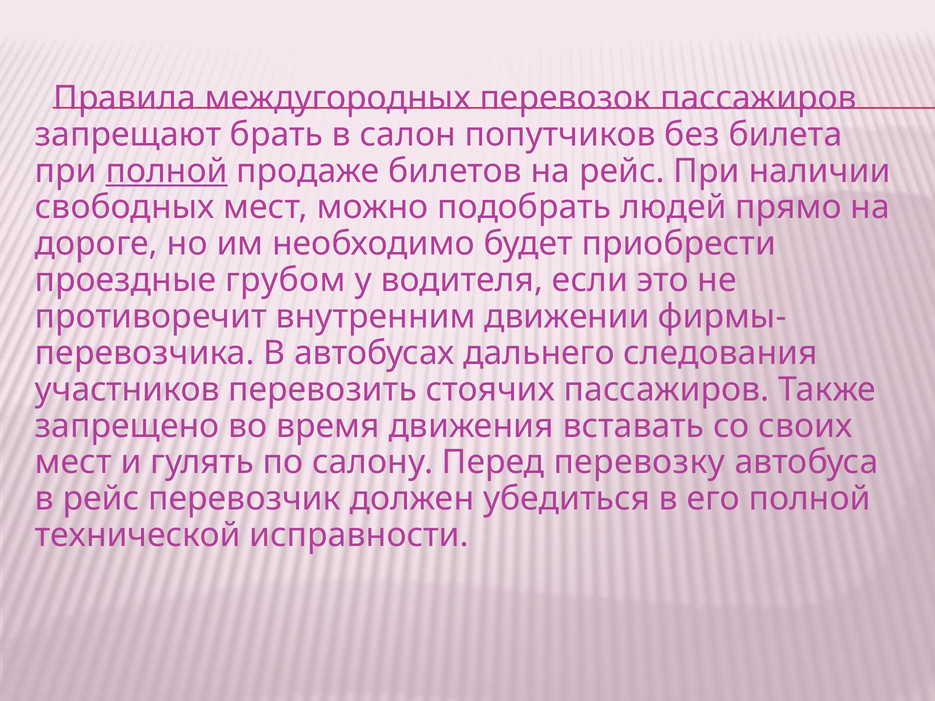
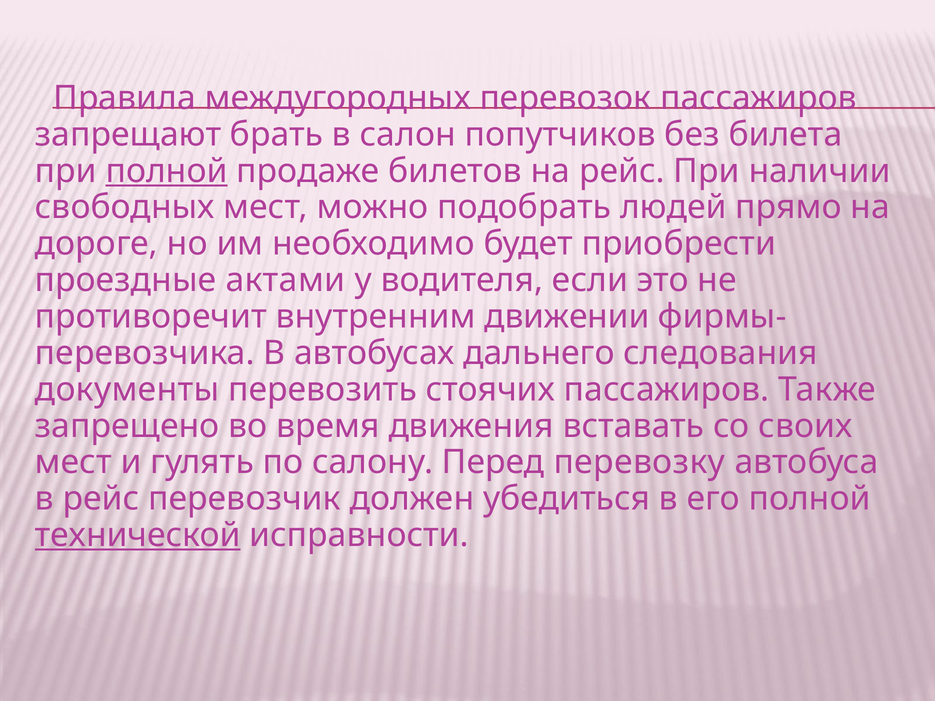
грубом: грубом -> актами
участников: участников -> документы
технической underline: none -> present
